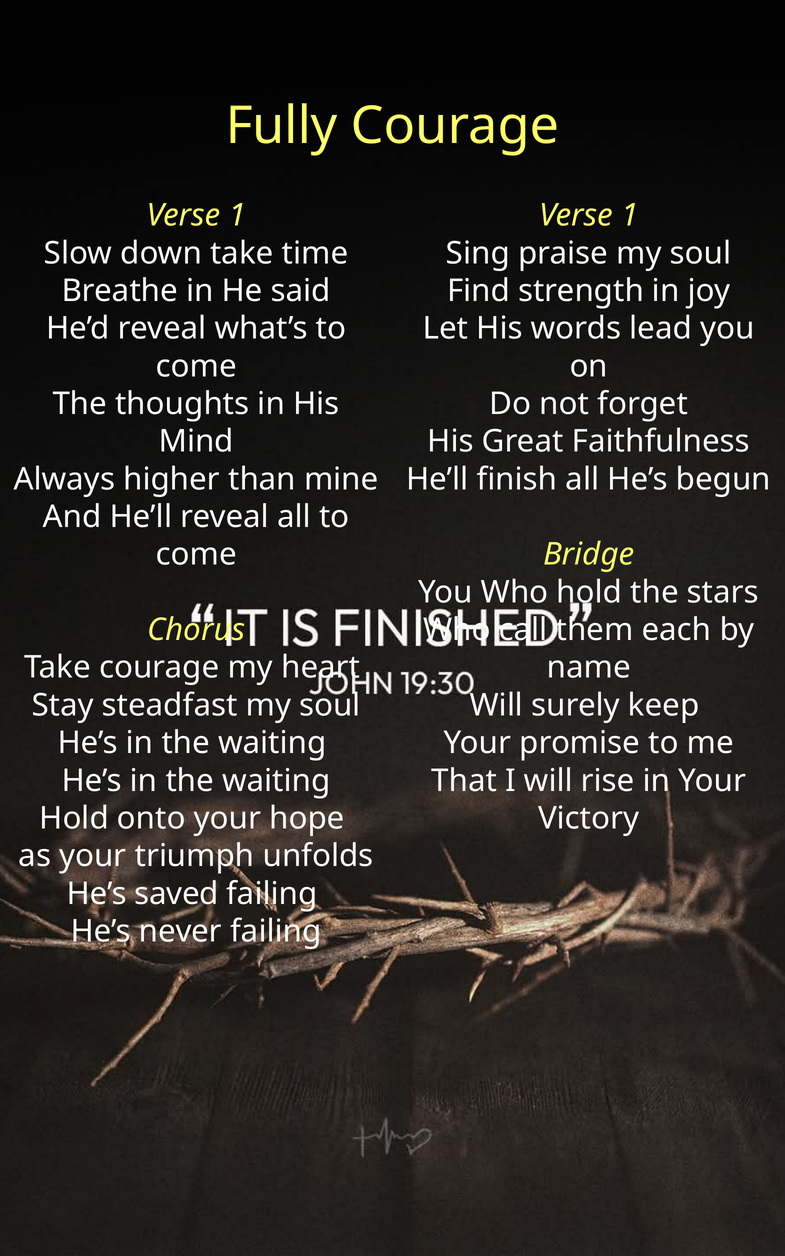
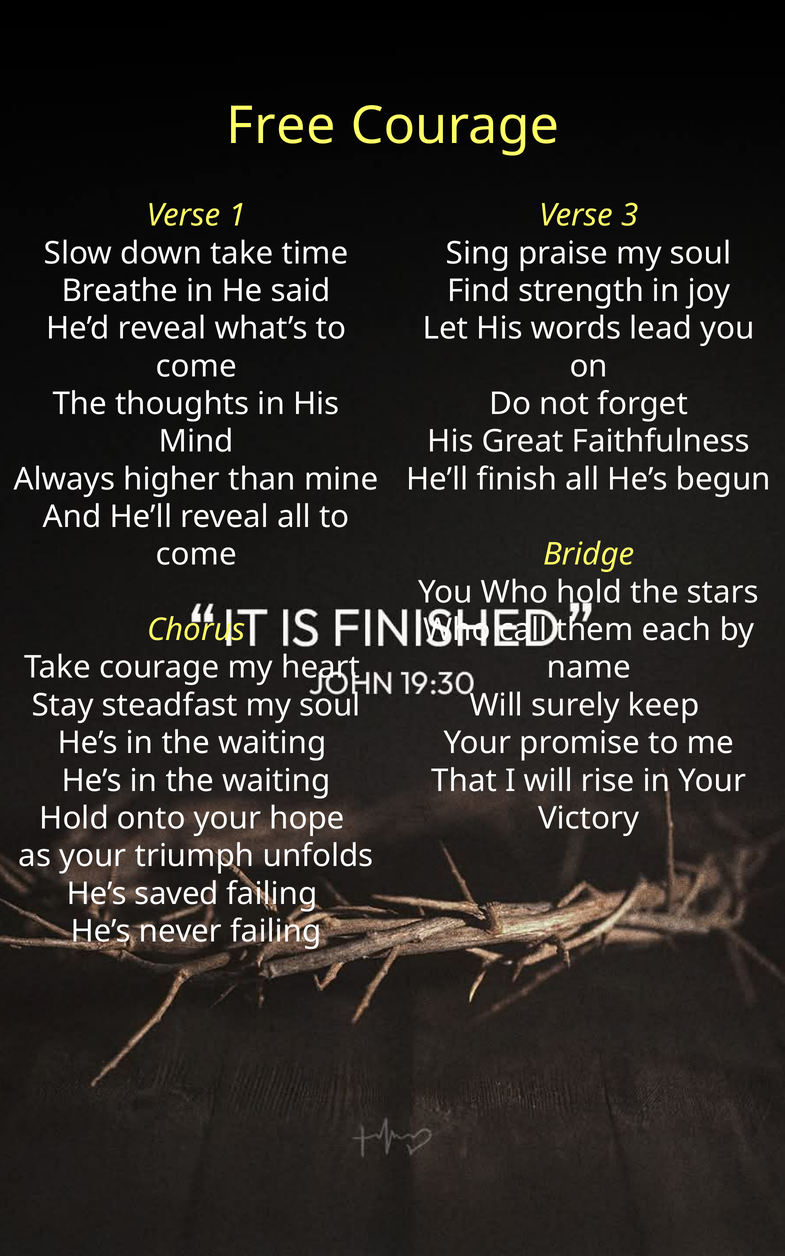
Fully: Fully -> Free
1 at (630, 215): 1 -> 3
